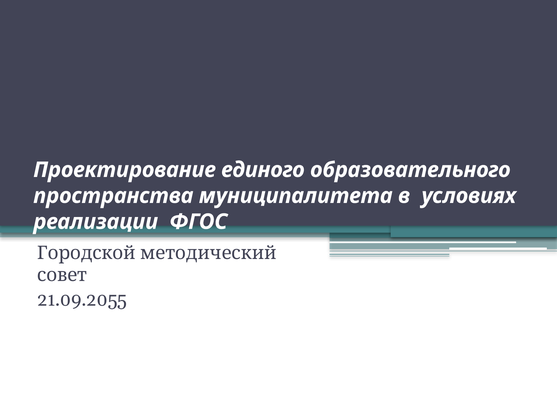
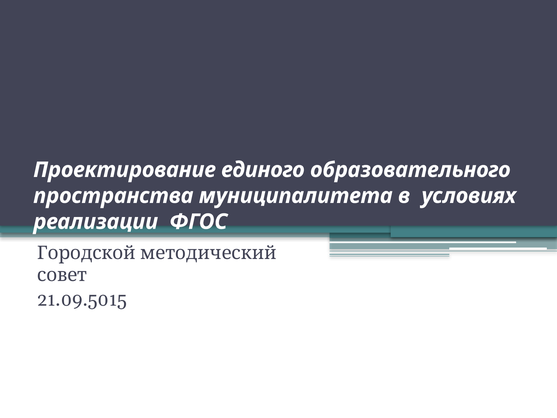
21.09.2055: 21.09.2055 -> 21.09.5015
